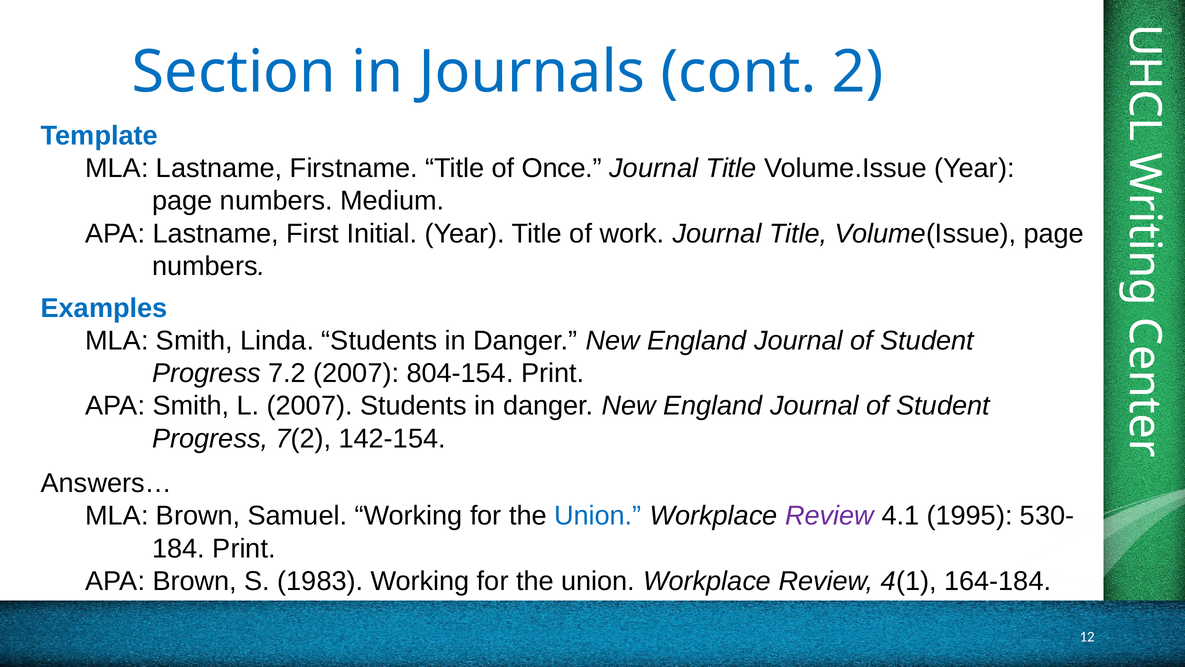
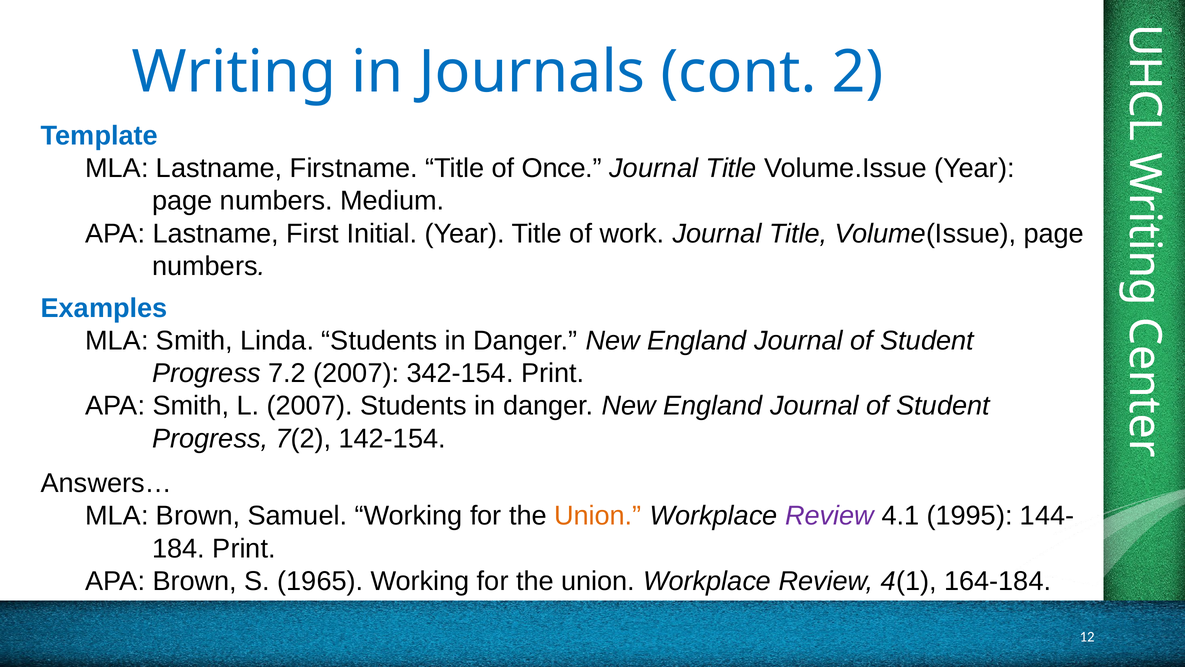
Section: Section -> Writing
804-154: 804-154 -> 342-154
Union at (598, 516) colour: blue -> orange
530-: 530- -> 144-
1983: 1983 -> 1965
